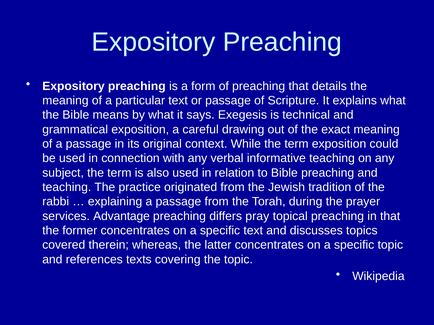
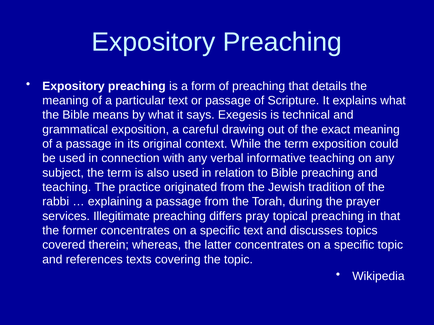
Advantage: Advantage -> Illegitimate
